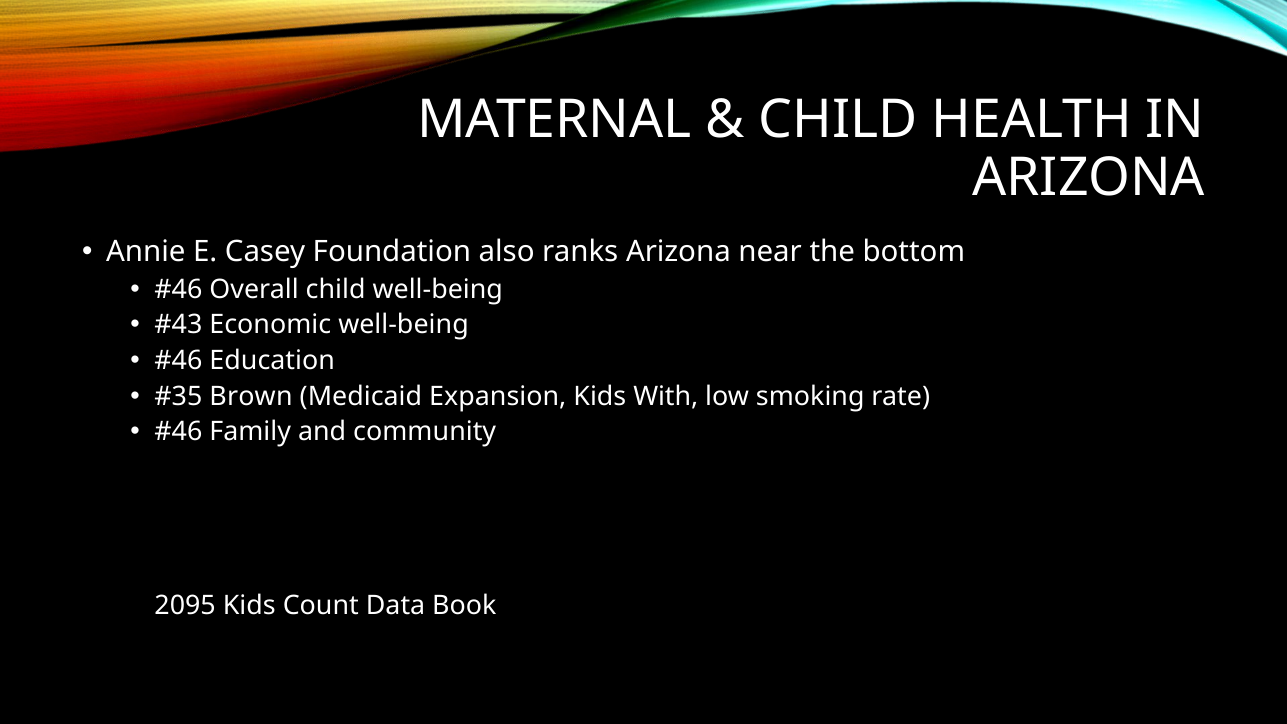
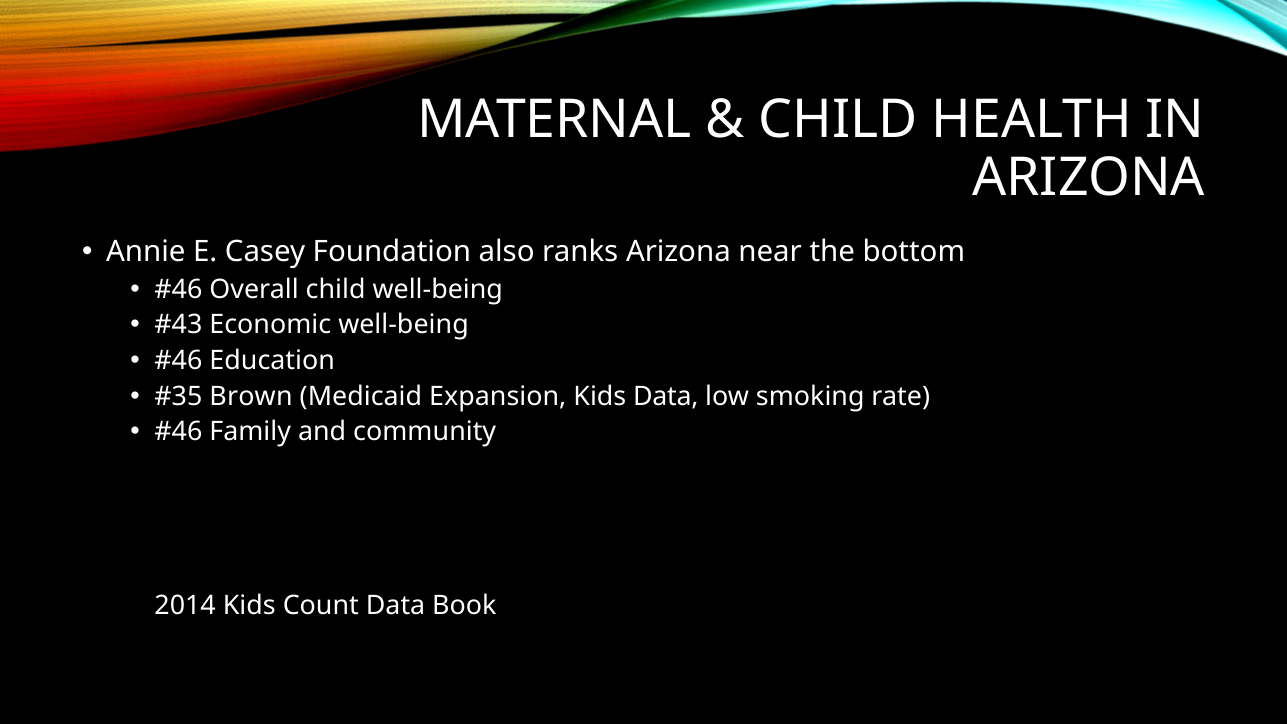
Kids With: With -> Data
2095: 2095 -> 2014
